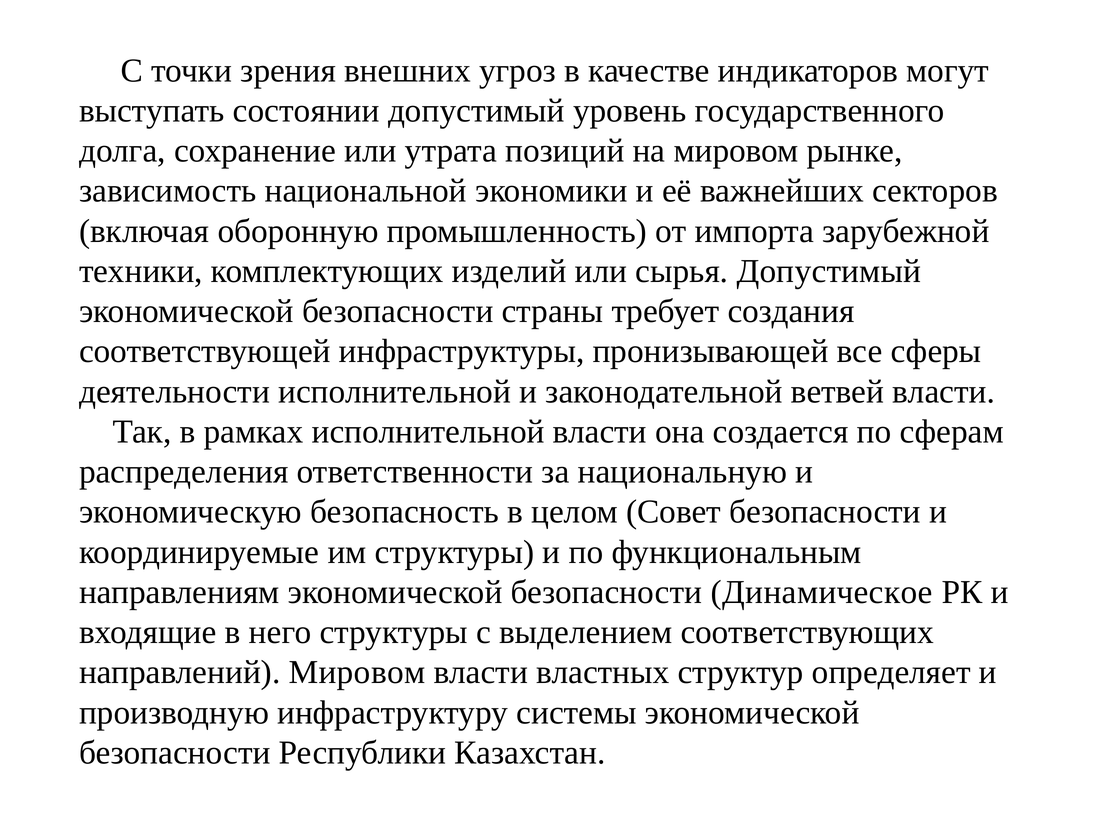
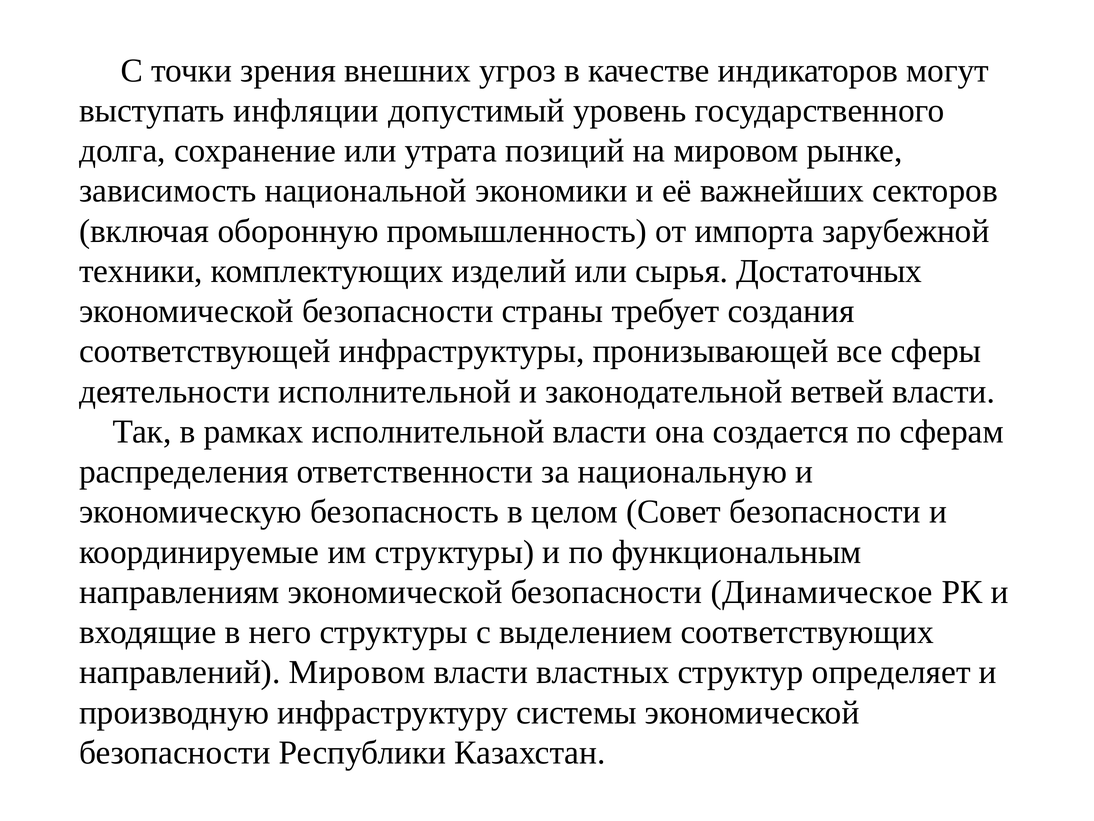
состоянии: состоянии -> инфляции
сырья Допустимый: Допустимый -> Достаточных
